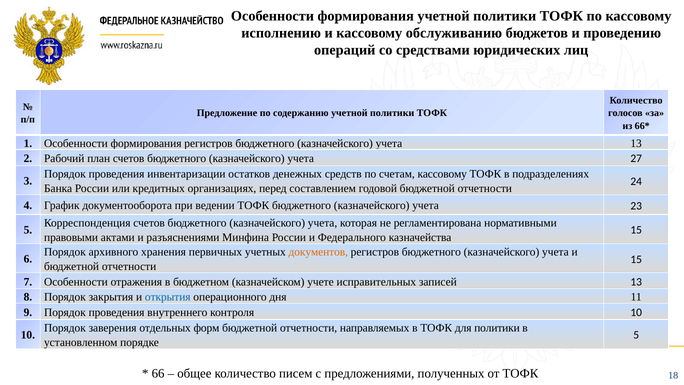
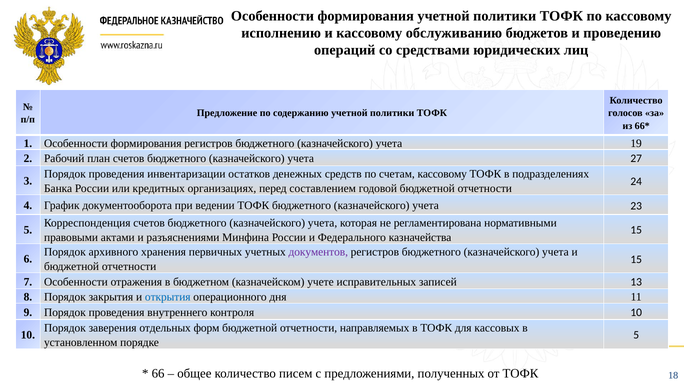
учета 13: 13 -> 19
документов colour: orange -> purple
для политики: политики -> кассовых
